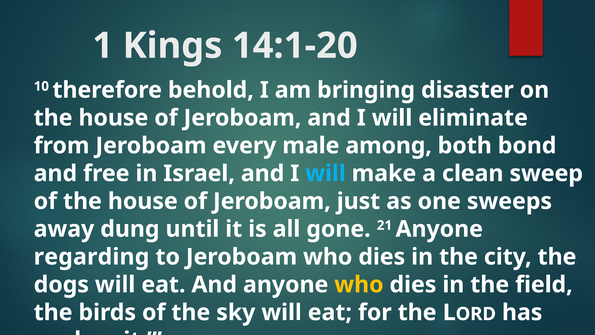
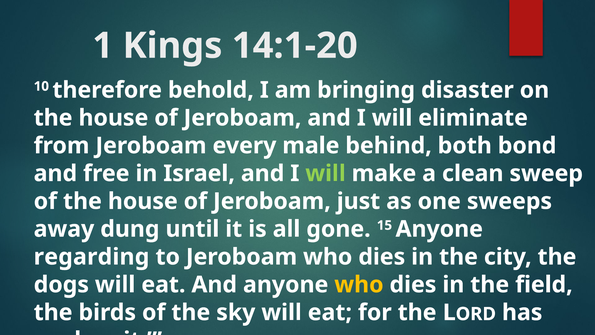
among: among -> behind
will at (326, 173) colour: light blue -> light green
21: 21 -> 15
